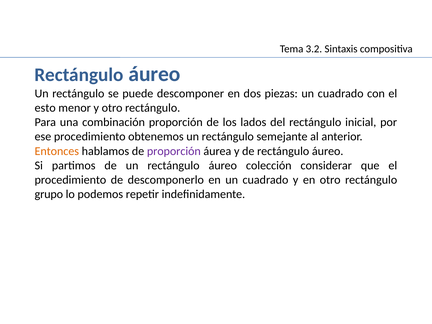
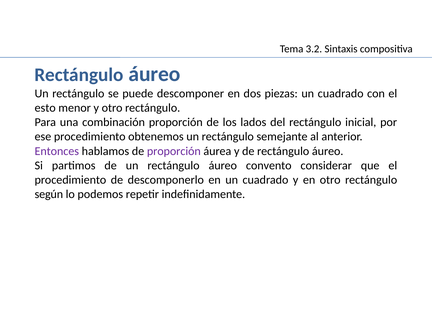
Entonces colour: orange -> purple
colección: colección -> convento
grupo: grupo -> según
